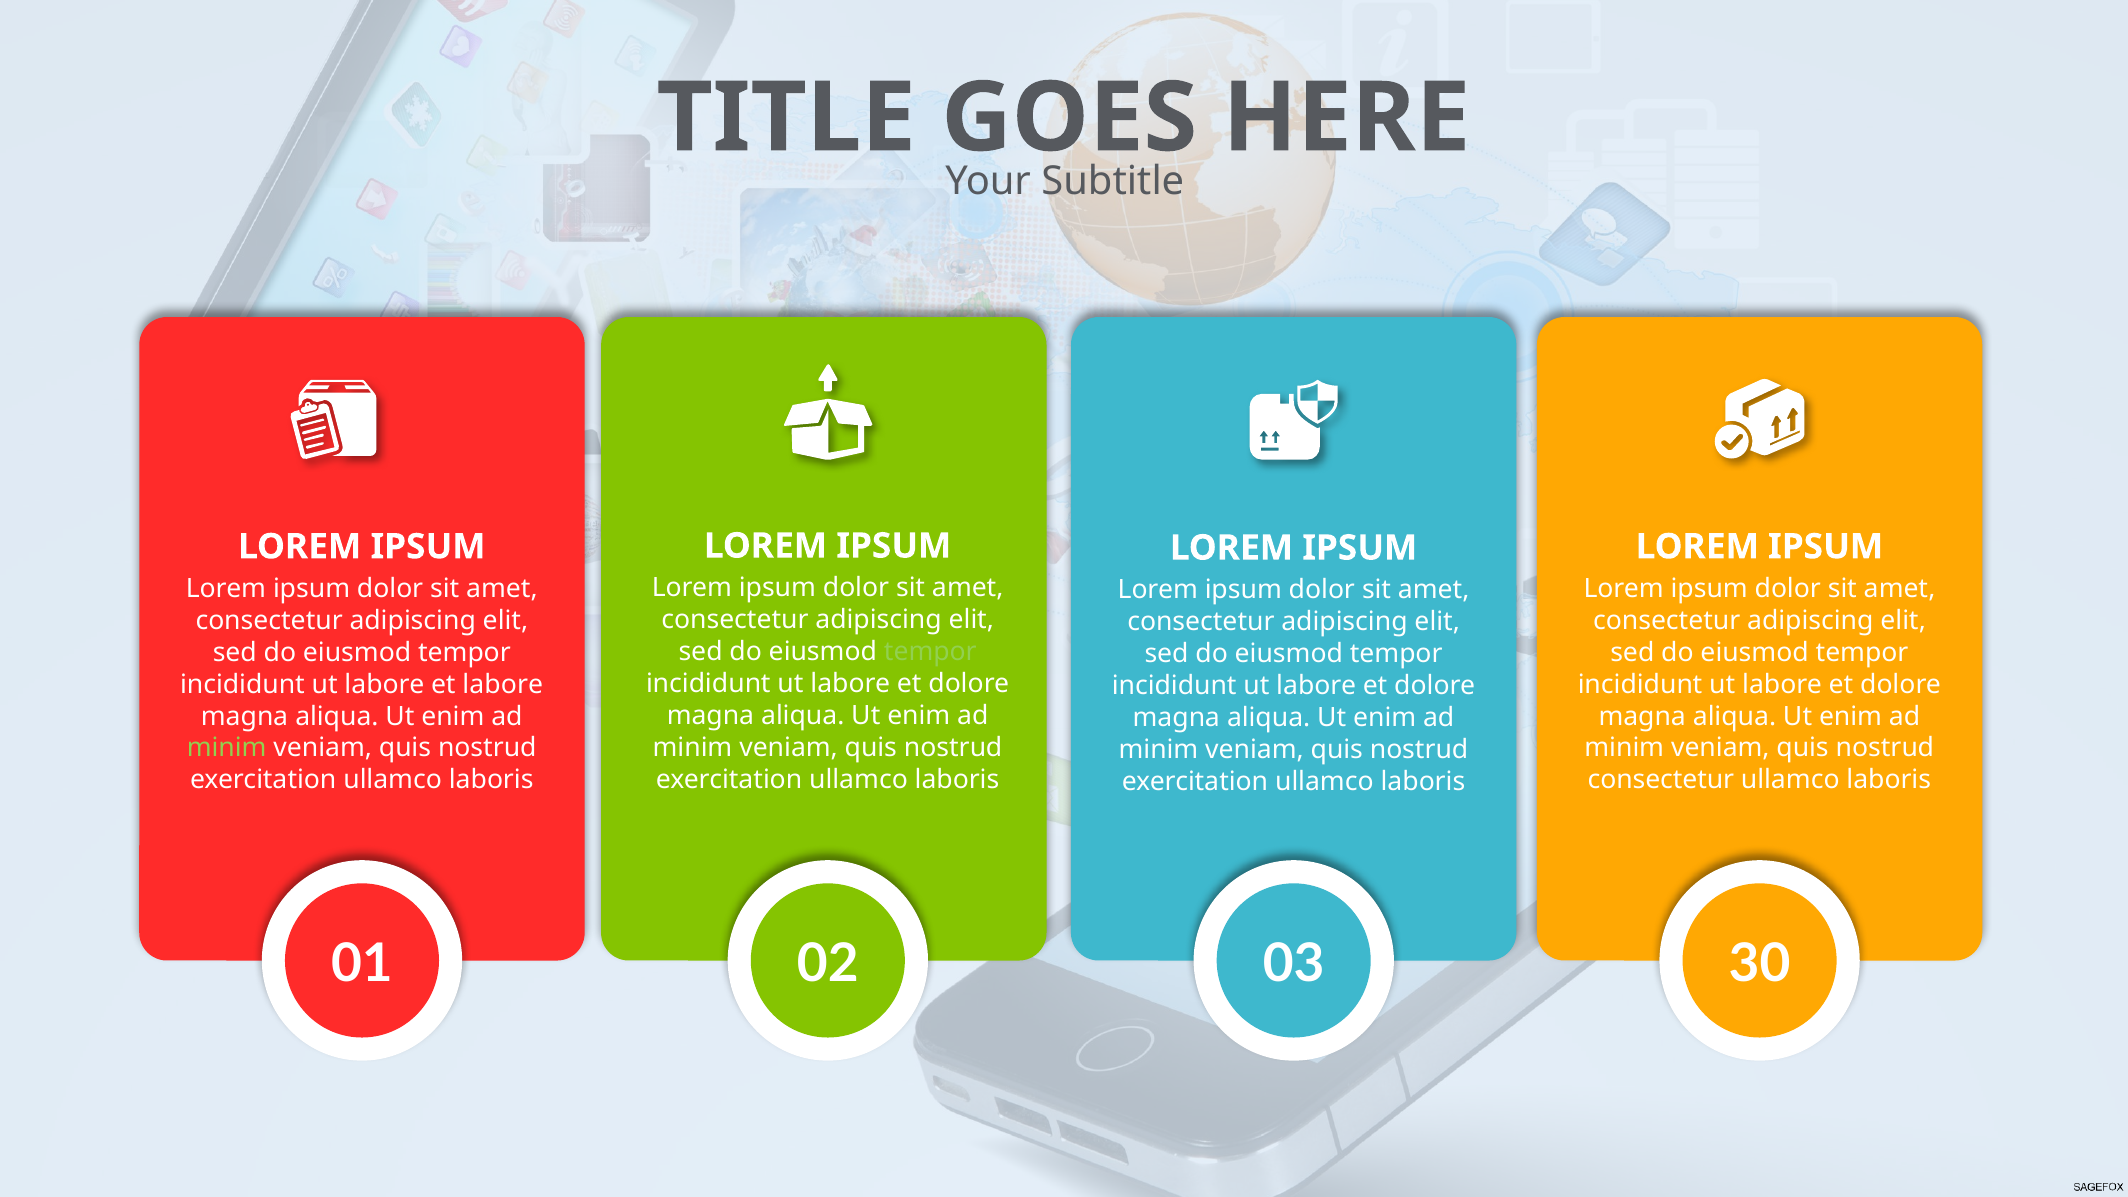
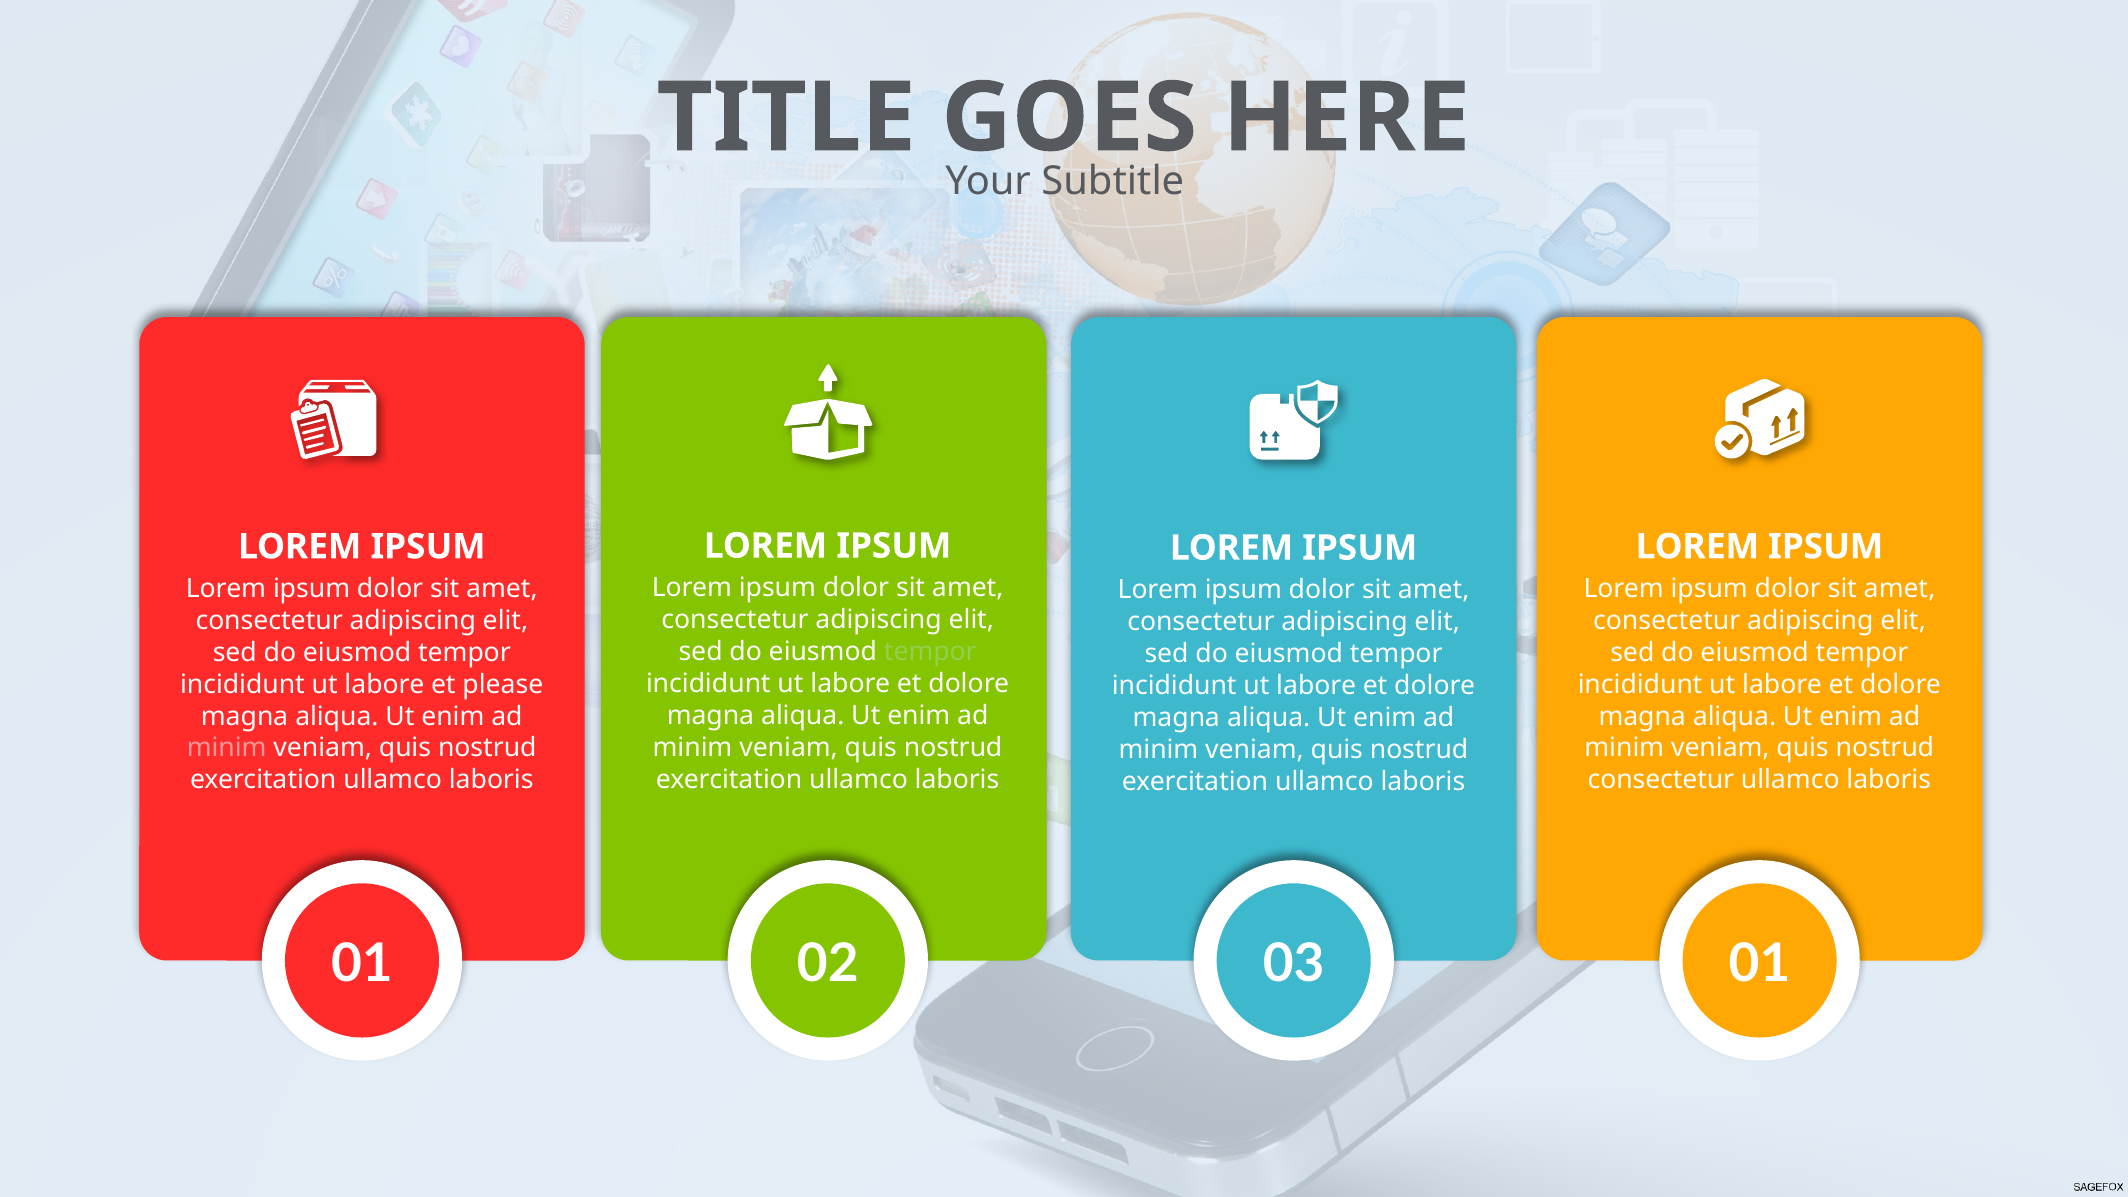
et labore: labore -> please
minim at (227, 748) colour: light green -> pink
03 30: 30 -> 01
